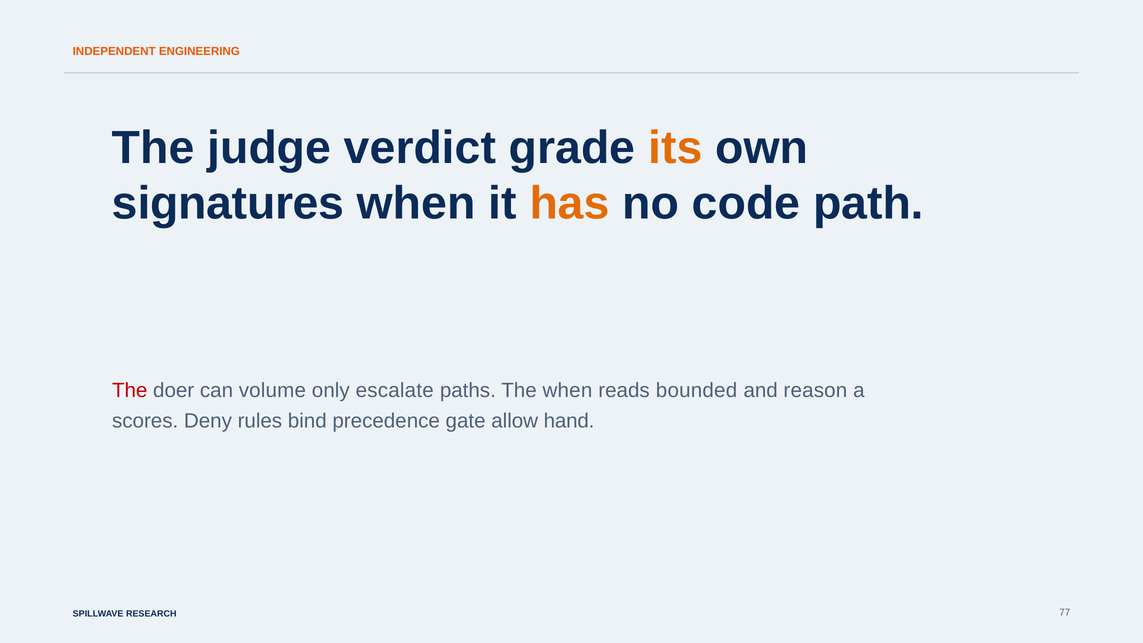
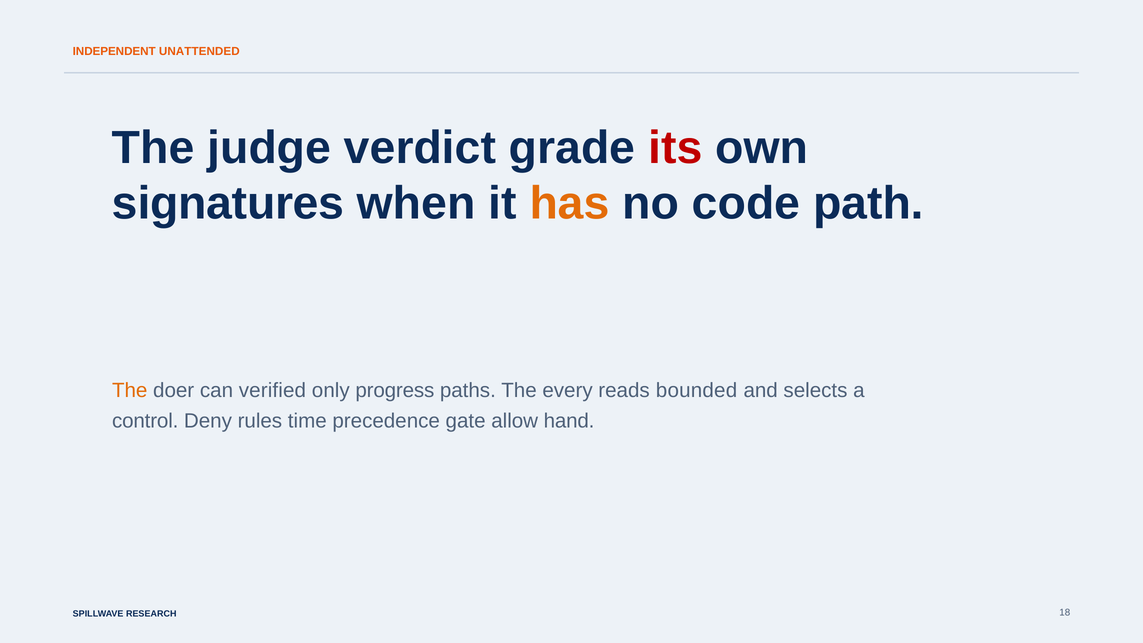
ENGINEERING: ENGINEERING -> UNATTENDED
its colour: orange -> red
The at (130, 390) colour: red -> orange
volume: volume -> verified
escalate: escalate -> progress
The when: when -> every
reason: reason -> selects
scores: scores -> control
bind: bind -> time
77: 77 -> 18
